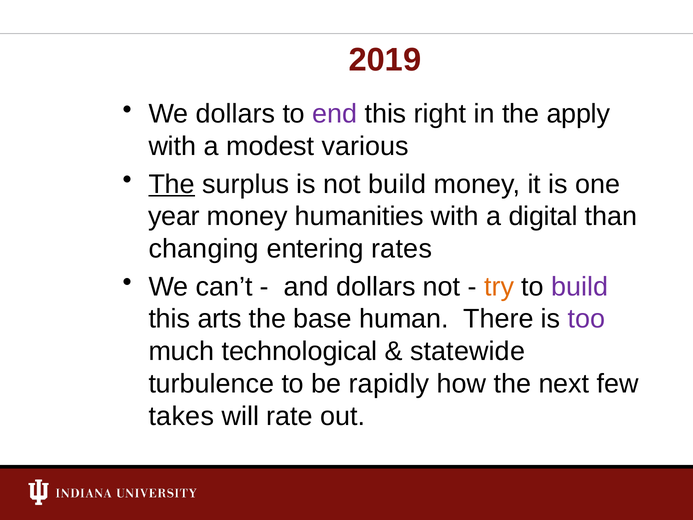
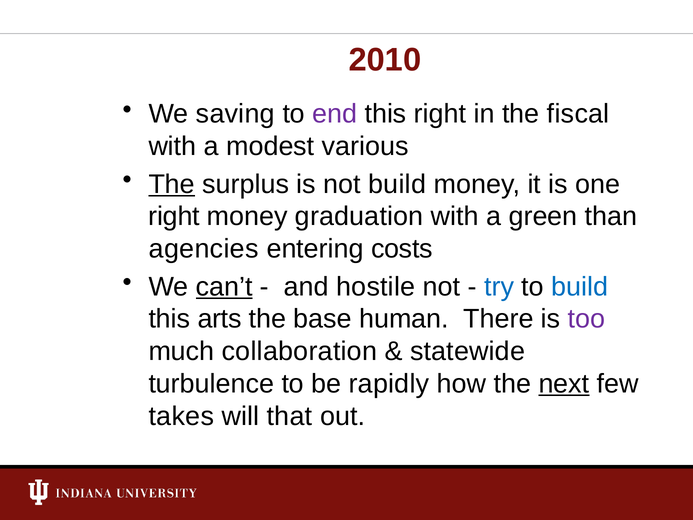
2019: 2019 -> 2010
We dollars: dollars -> saving
apply: apply -> fiscal
year at (174, 216): year -> right
humanities: humanities -> graduation
digital: digital -> green
changing: changing -> agencies
rates: rates -> costs
can’t underline: none -> present
and dollars: dollars -> hostile
try colour: orange -> blue
build at (580, 287) colour: purple -> blue
technological: technological -> collaboration
next underline: none -> present
rate: rate -> that
